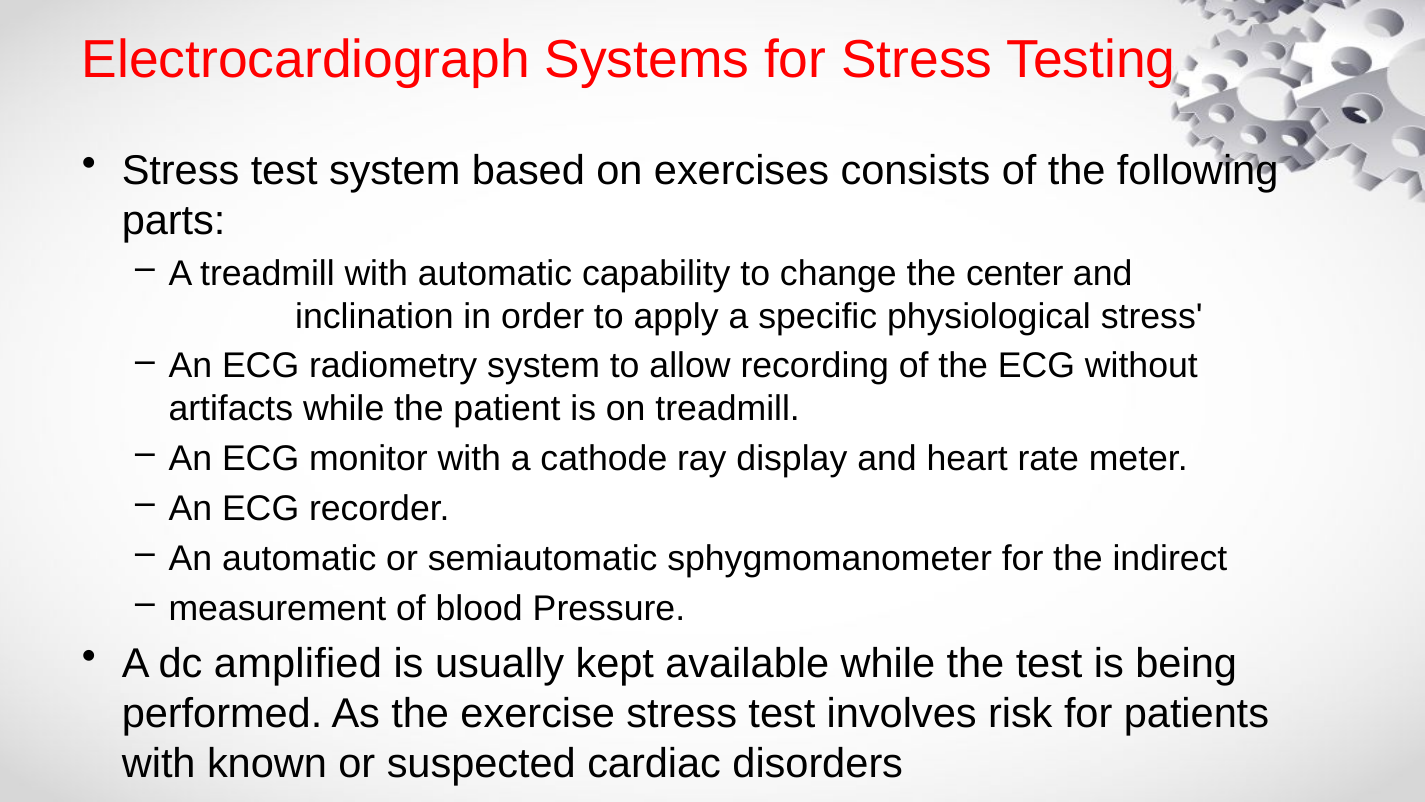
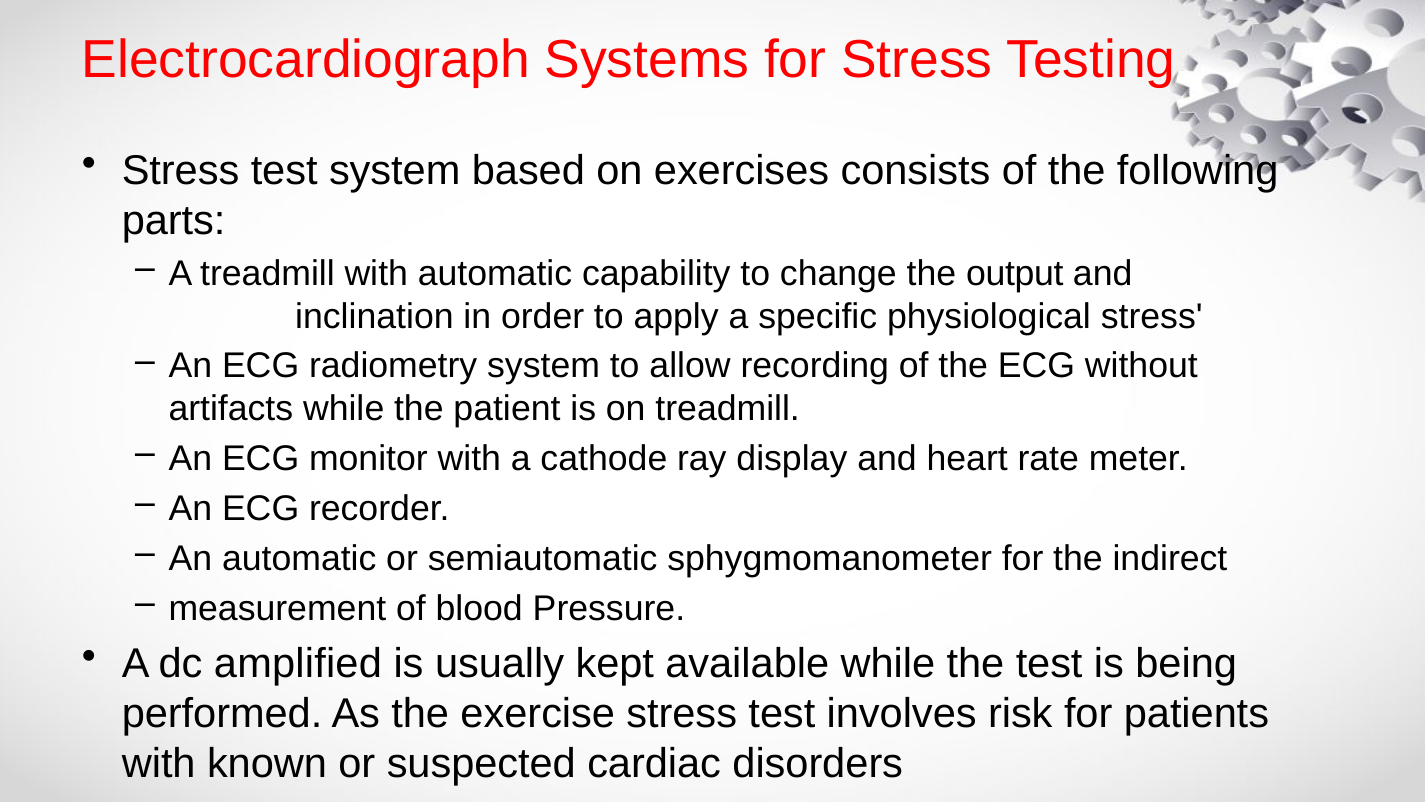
center: center -> output
